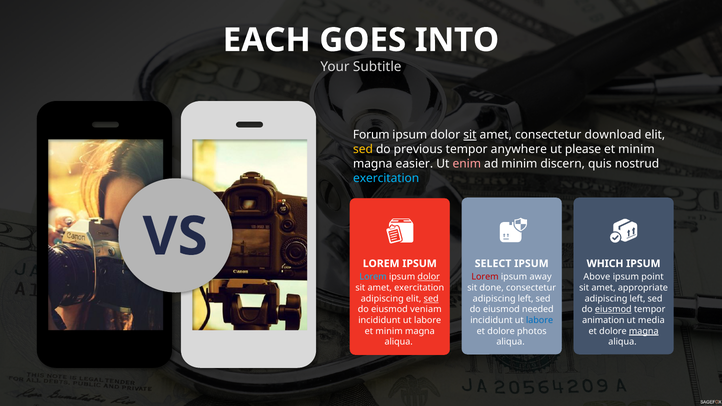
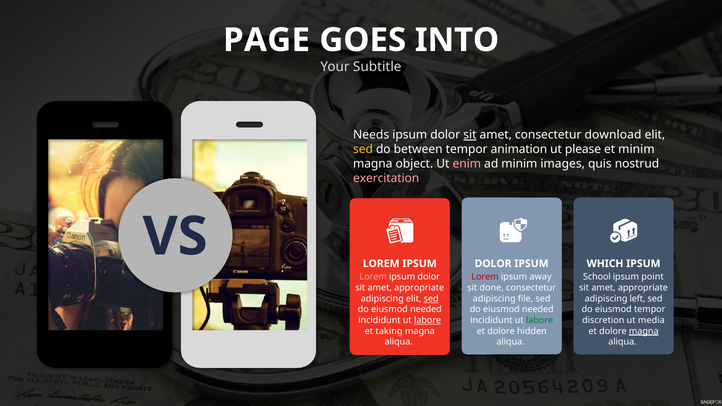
EACH: EACH -> PAGE
Forum: Forum -> Needs
previous: previous -> between
anywhere: anywhere -> animation
easier: easier -> object
discern: discern -> images
exercitation at (386, 178) colour: light blue -> pink
SELECT at (493, 264): SELECT -> DOLOR
Lorem at (373, 277) colour: light blue -> pink
dolor at (429, 277) underline: present -> none
Above: Above -> School
exercitation at (419, 288): exercitation -> appropriate
left at (526, 299): left -> file
veniam at (426, 310): veniam -> needed
eiusmod at (613, 310) underline: present -> none
labore at (428, 320) underline: none -> present
labore at (540, 320) colour: blue -> green
animation: animation -> discretion
minim at (389, 331): minim -> taking
photos: photos -> hidden
